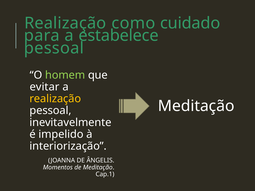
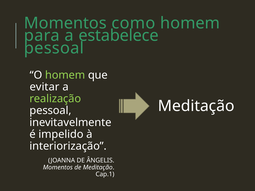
Realização at (65, 23): Realização -> Momentos
como cuidado: cuidado -> homem
realização at (55, 99) colour: yellow -> light green
